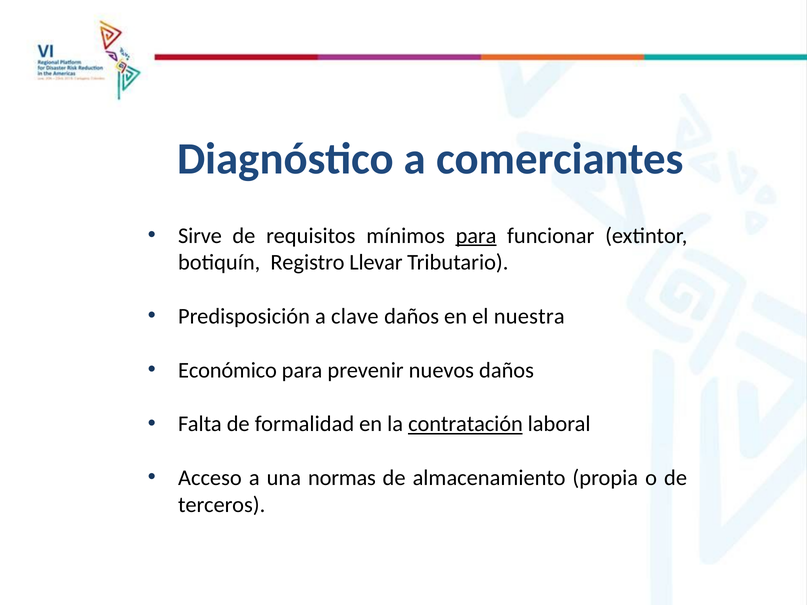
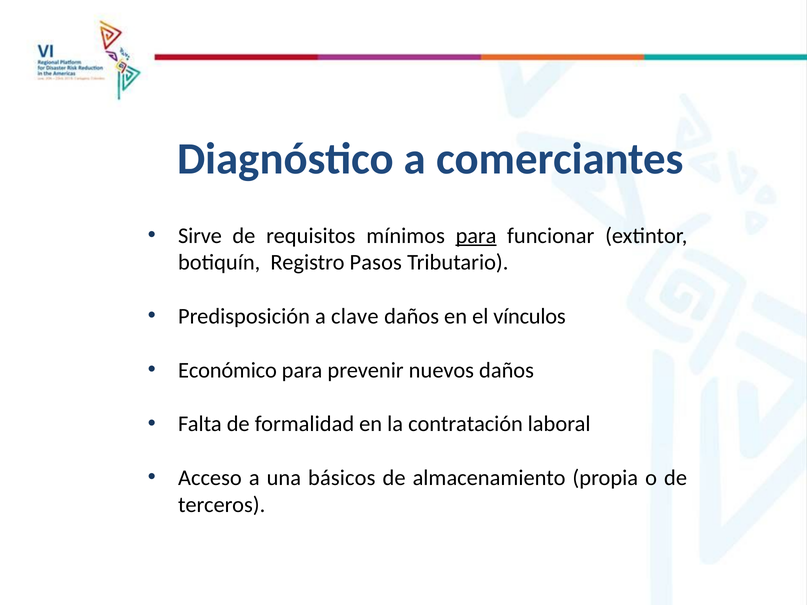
Llevar: Llevar -> Pasos
nuestra: nuestra -> vínculos
contratación underline: present -> none
normas: normas -> básicos
